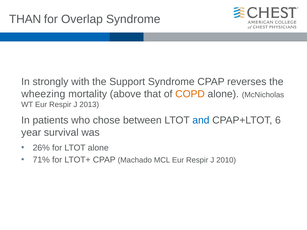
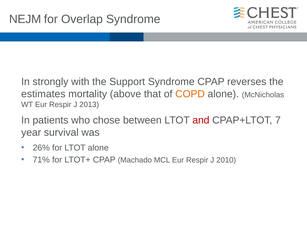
THAN: THAN -> NEJM
wheezing: wheezing -> estimates
and colour: blue -> red
6: 6 -> 7
